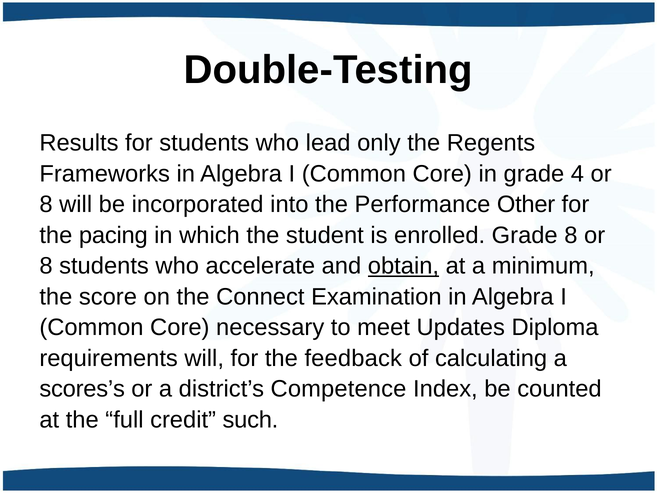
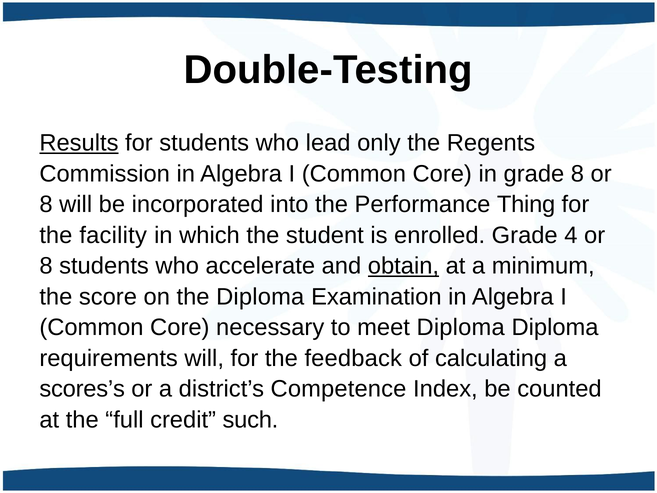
Results underline: none -> present
Frameworks: Frameworks -> Commission
grade 4: 4 -> 8
Other: Other -> Thing
pacing: pacing -> facility
Grade 8: 8 -> 4
the Connect: Connect -> Diploma
meet Updates: Updates -> Diploma
